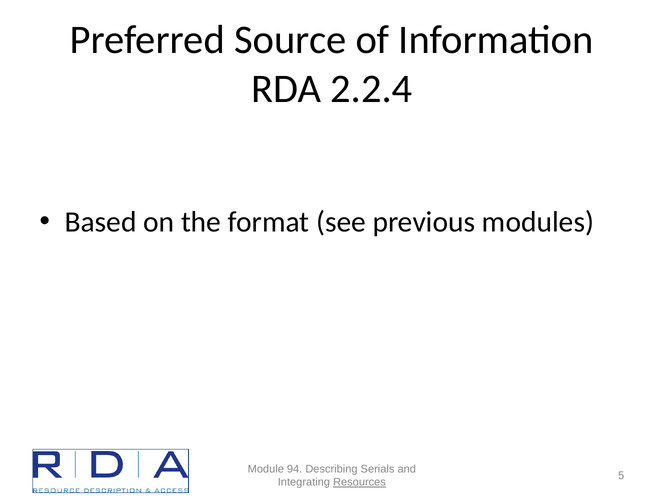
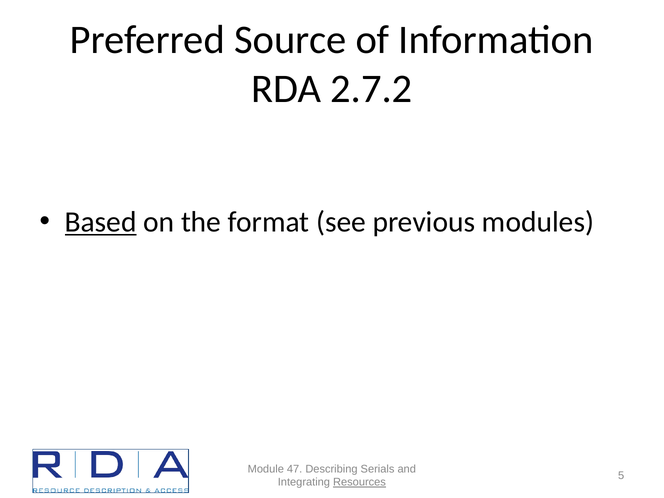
2.2.4: 2.2.4 -> 2.7.2
Based underline: none -> present
94: 94 -> 47
